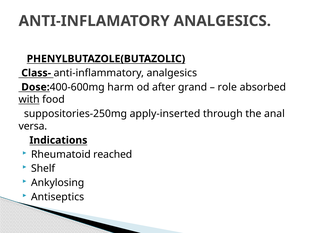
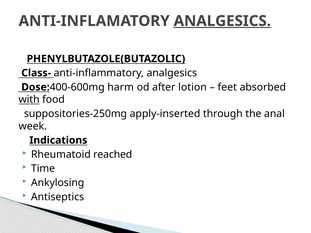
ANALGESICS at (222, 21) underline: none -> present
grand: grand -> lotion
role: role -> feet
versa: versa -> week
Shelf: Shelf -> Time
